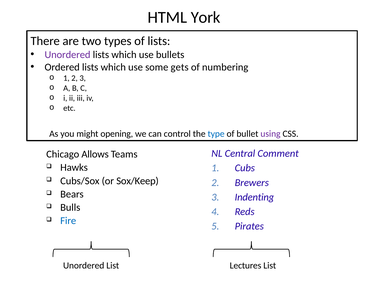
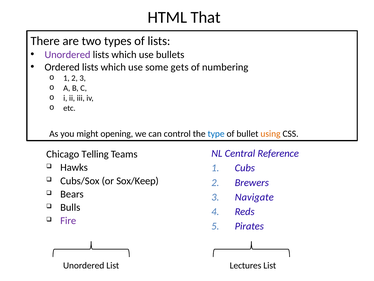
York: York -> That
using colour: purple -> orange
Comment: Comment -> Reference
Allows: Allows -> Telling
Indenting: Indenting -> Navigate
Fire colour: blue -> purple
